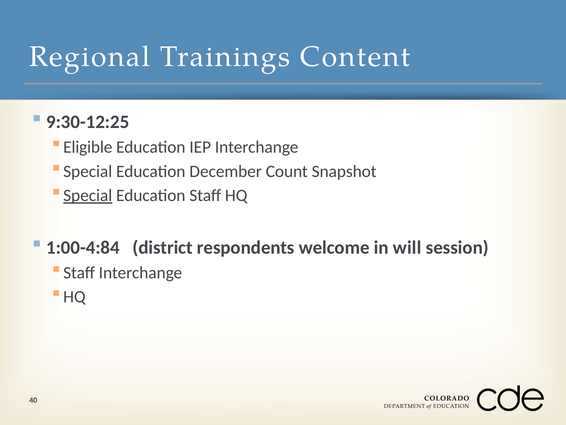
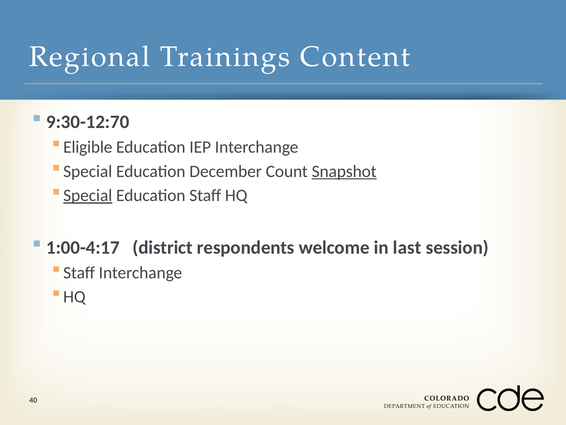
9:30-12:25: 9:30-12:25 -> 9:30-12:70
Snapshot underline: none -> present
1:00-4:84: 1:00-4:84 -> 1:00-4:17
will: will -> last
